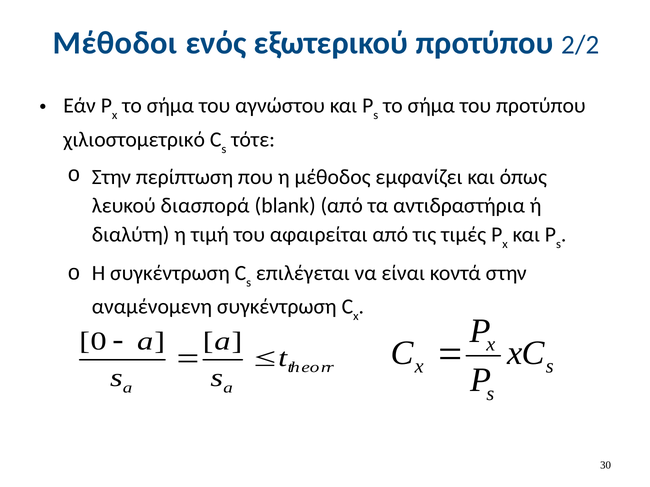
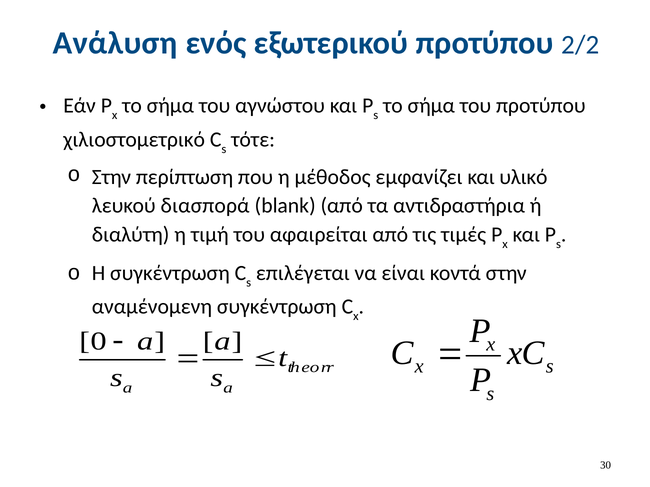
Μέθοδοι: Μέθοδοι -> Ανάλυση
όπως: όπως -> υλικό
